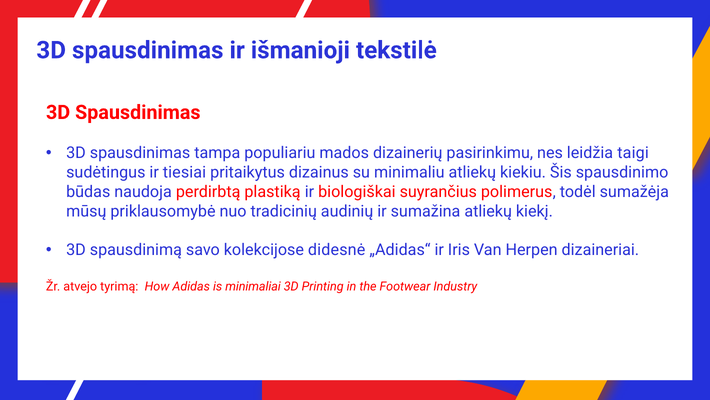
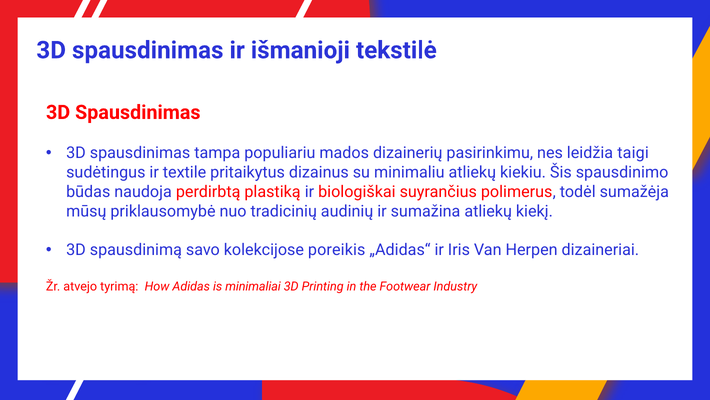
tiesiai: tiesiai -> textile
didesnė: didesnė -> poreikis
